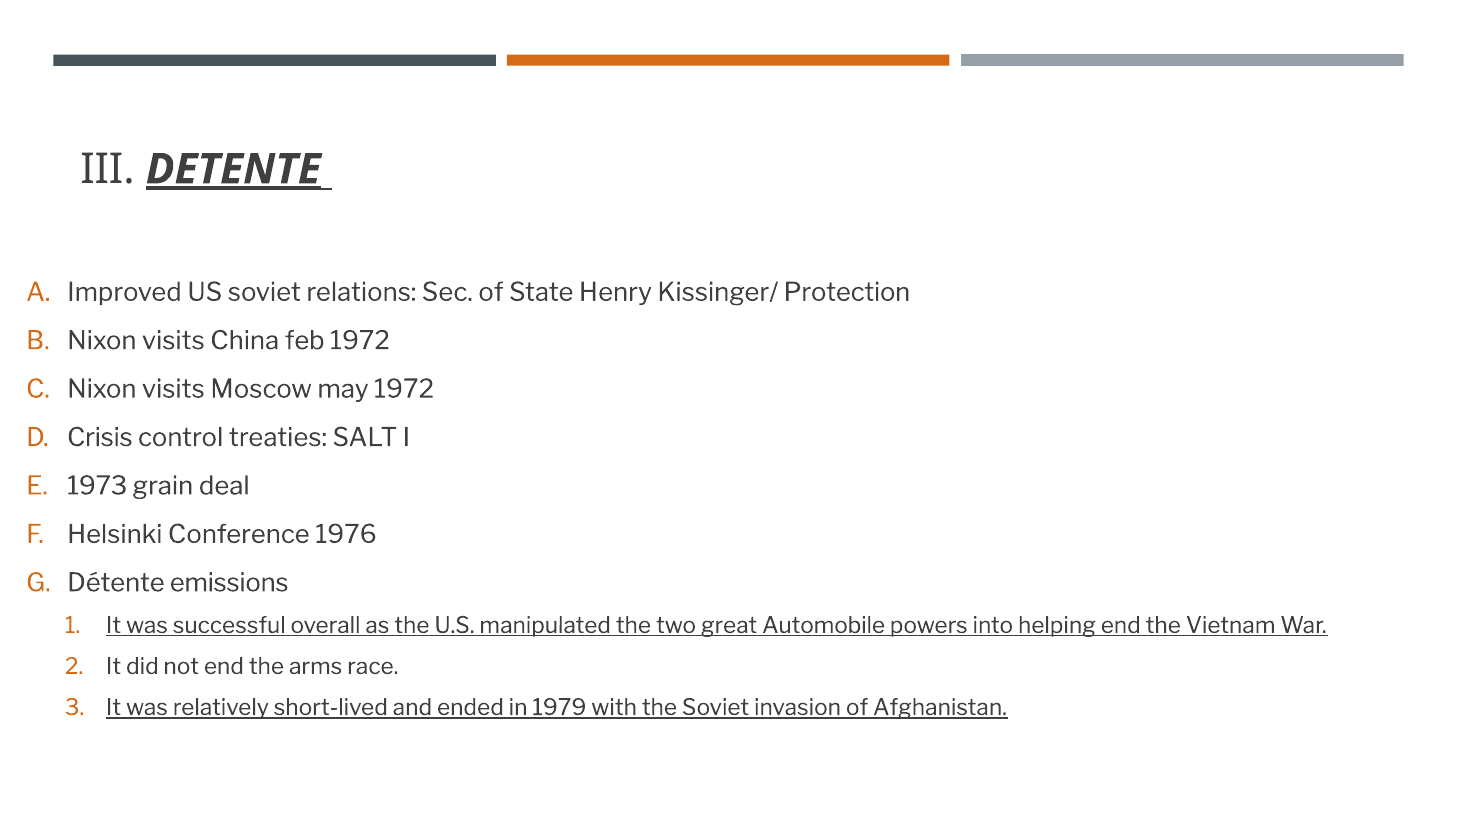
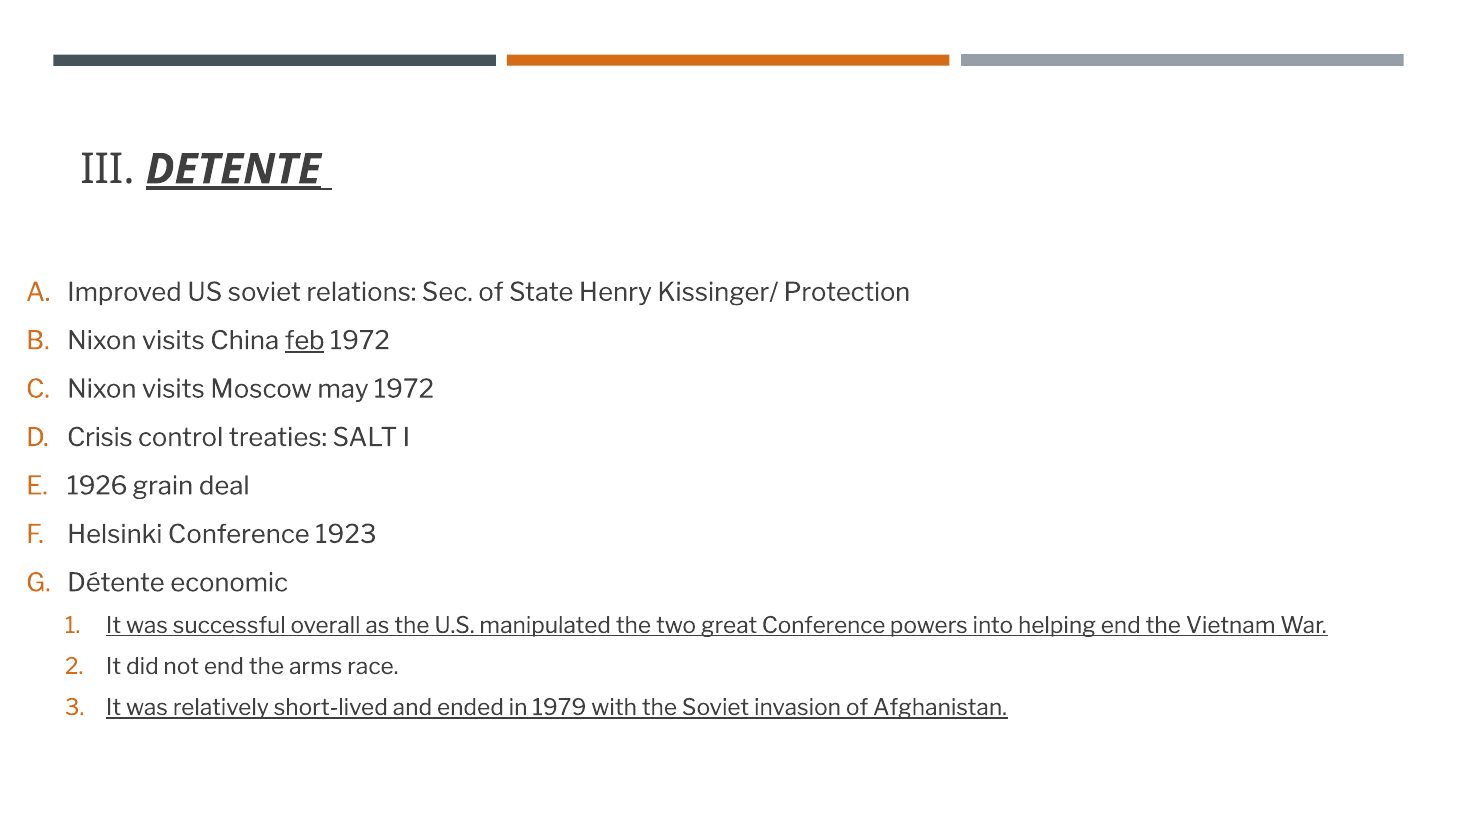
feb underline: none -> present
1973: 1973 -> 1926
1976: 1976 -> 1923
emissions: emissions -> economic
great Automobile: Automobile -> Conference
